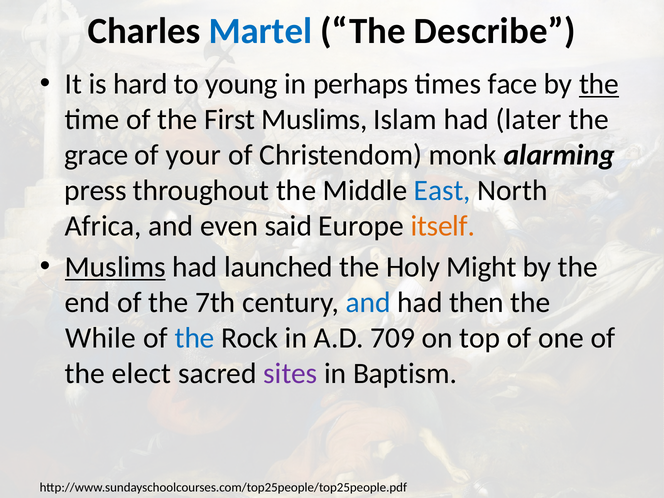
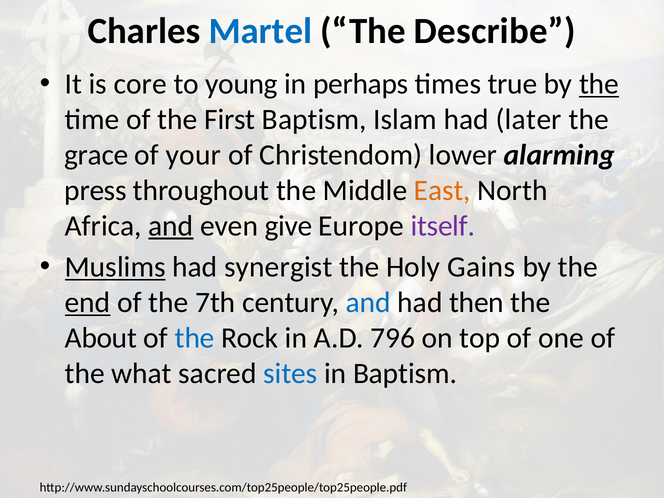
hard: hard -> core
face: face -> true
First Muslims: Muslims -> Baptism
monk: monk -> lower
East colour: blue -> orange
and at (171, 226) underline: none -> present
said: said -> give
itself colour: orange -> purple
launched: launched -> synergist
Might: Might -> Gains
end underline: none -> present
While: While -> About
709: 709 -> 796
elect: elect -> what
sites colour: purple -> blue
